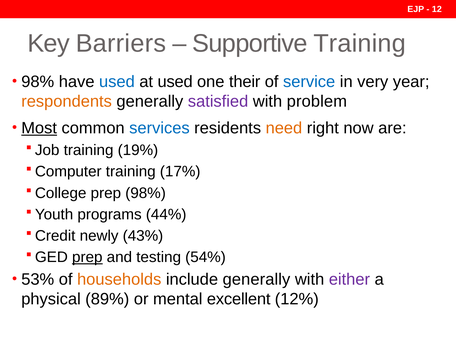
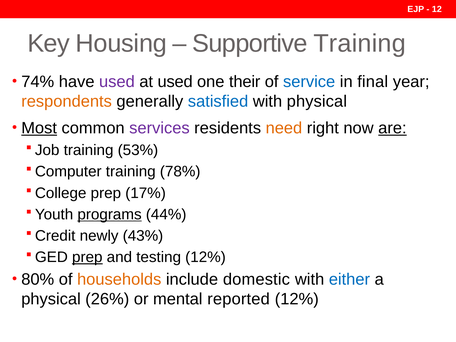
Barriers: Barriers -> Housing
98% at (38, 82): 98% -> 74%
used at (117, 82) colour: blue -> purple
very: very -> final
satisfied colour: purple -> blue
with problem: problem -> physical
services colour: blue -> purple
are underline: none -> present
19%: 19% -> 53%
17%: 17% -> 78%
prep 98%: 98% -> 17%
programs underline: none -> present
testing 54%: 54% -> 12%
53%: 53% -> 80%
include generally: generally -> domestic
either colour: purple -> blue
89%: 89% -> 26%
excellent: excellent -> reported
